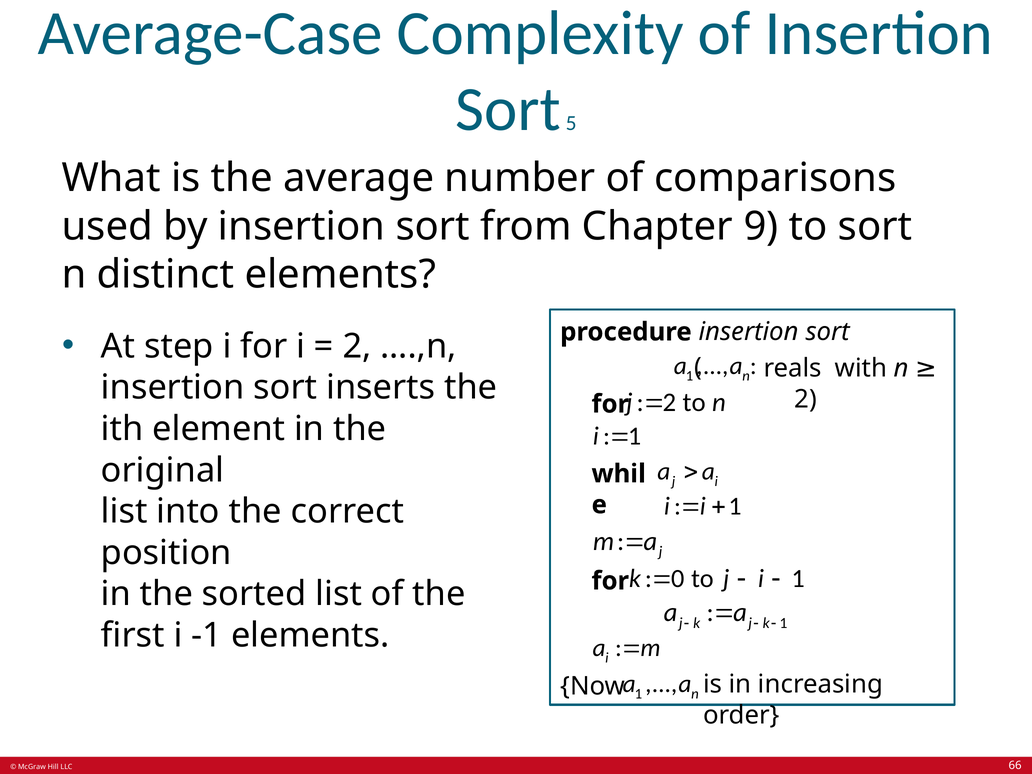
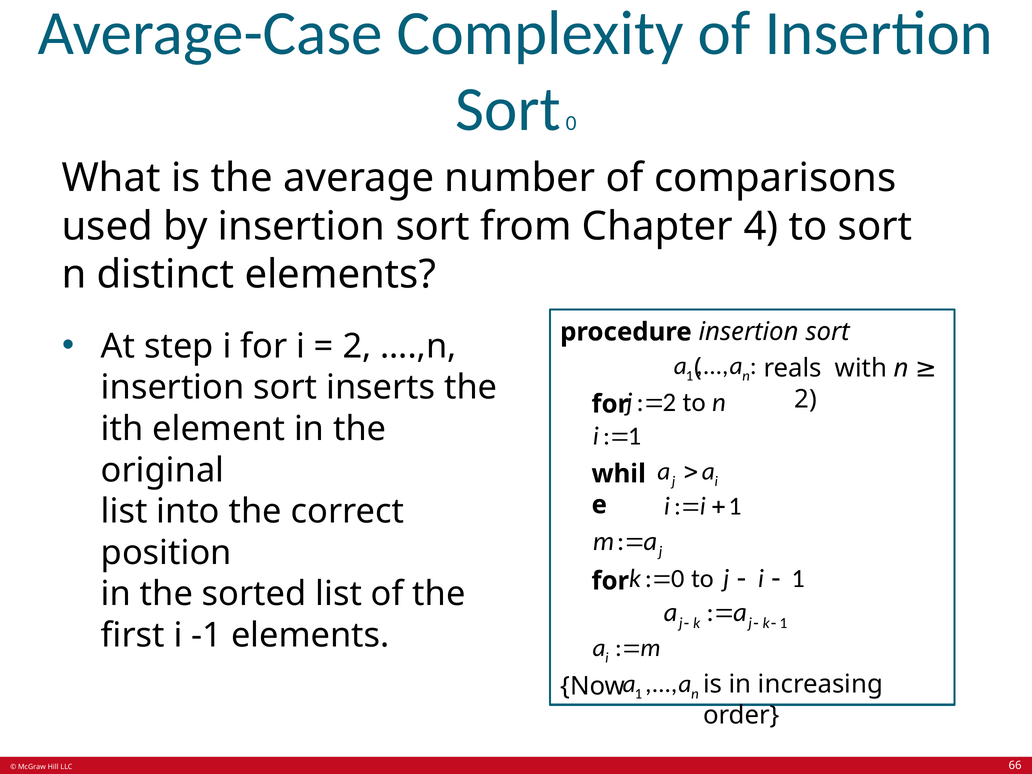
Sort 5: 5 -> 0
9: 9 -> 4
